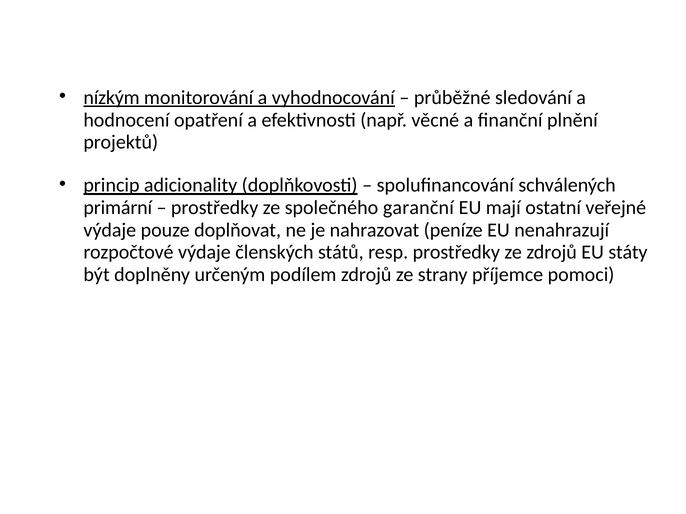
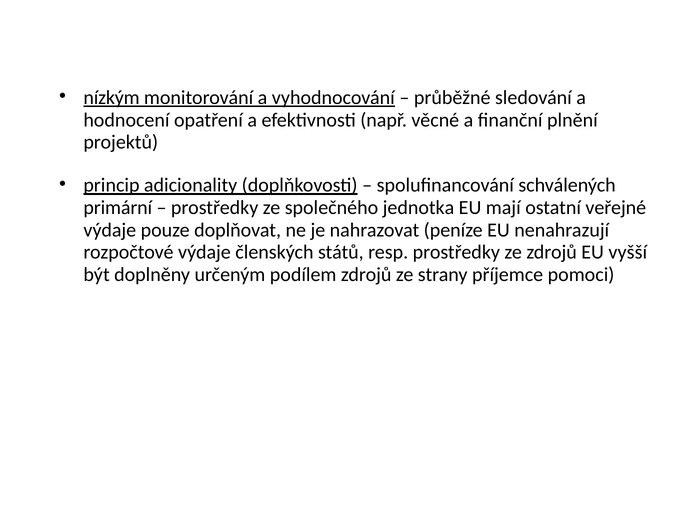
garanční: garanční -> jednotka
státy: státy -> vyšší
